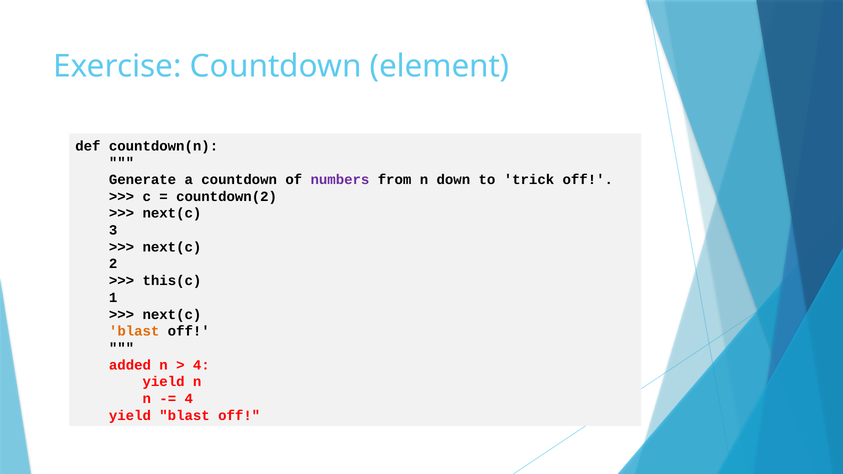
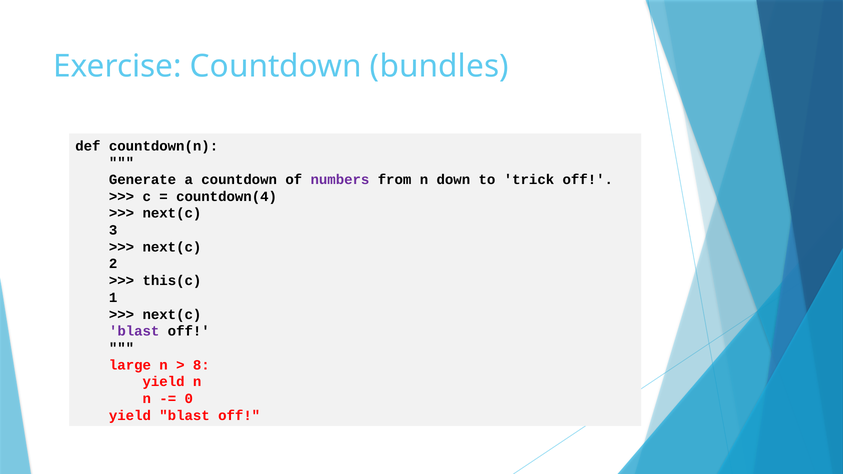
element: element -> bundles
countdown(2: countdown(2 -> countdown(4
blast at (134, 331) colour: orange -> purple
added: added -> large
4 at (201, 365): 4 -> 8
4 at (189, 399): 4 -> 0
